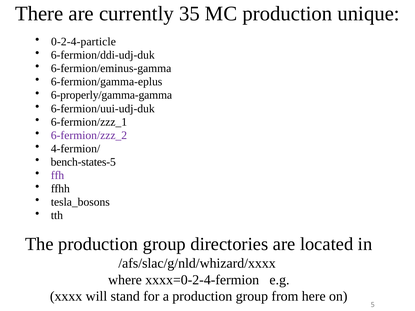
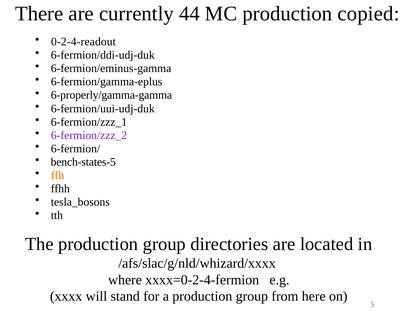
35: 35 -> 44
unique: unique -> copied
0-2-4-particle: 0-2-4-particle -> 0-2-4-readout
4-fermion/: 4-fermion/ -> 6-fermion/
ffh colour: purple -> orange
